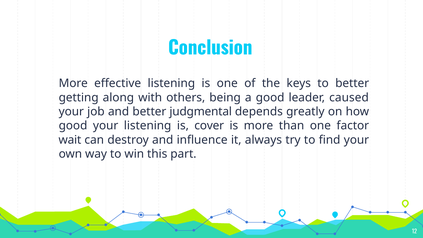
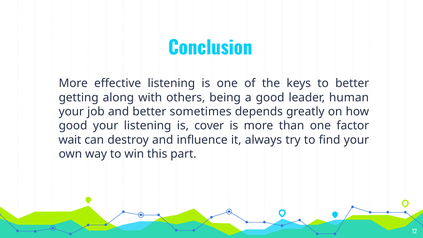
caused: caused -> human
judgmental: judgmental -> sometimes
